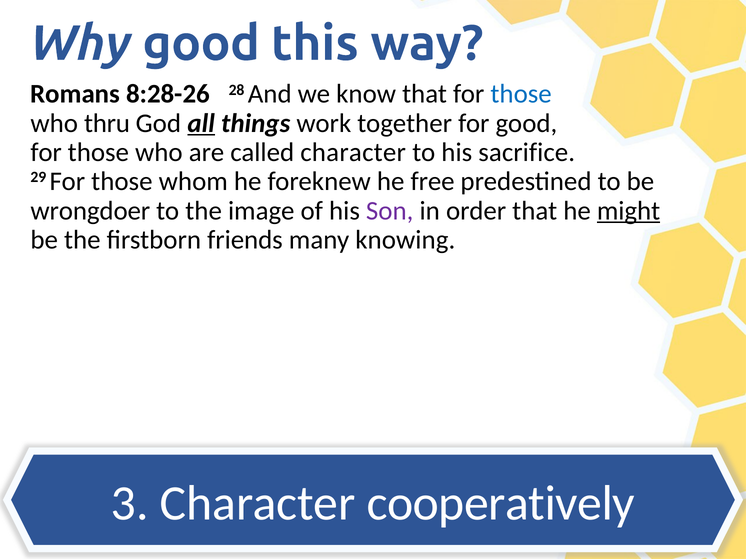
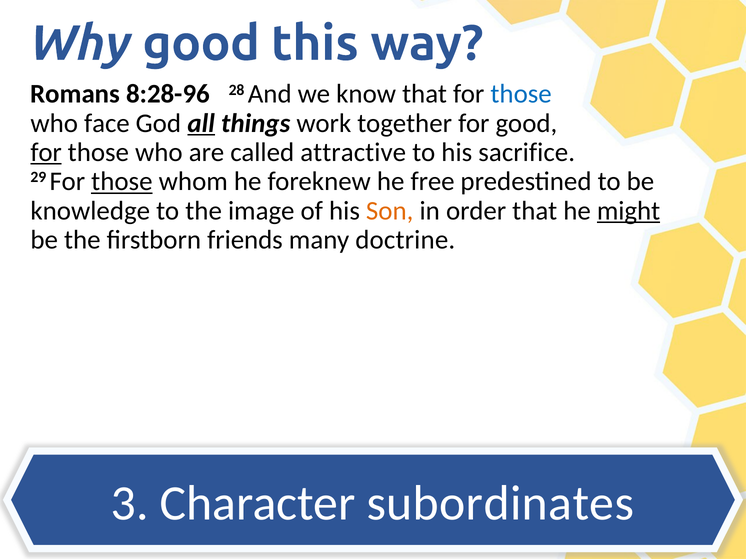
8:28-26: 8:28-26 -> 8:28-96
thru: thru -> face
for at (46, 153) underline: none -> present
called character: character -> attractive
those at (122, 182) underline: none -> present
wrongdoer: wrongdoer -> knowledge
Son colour: purple -> orange
knowing: knowing -> doctrine
cooperatively: cooperatively -> subordinates
